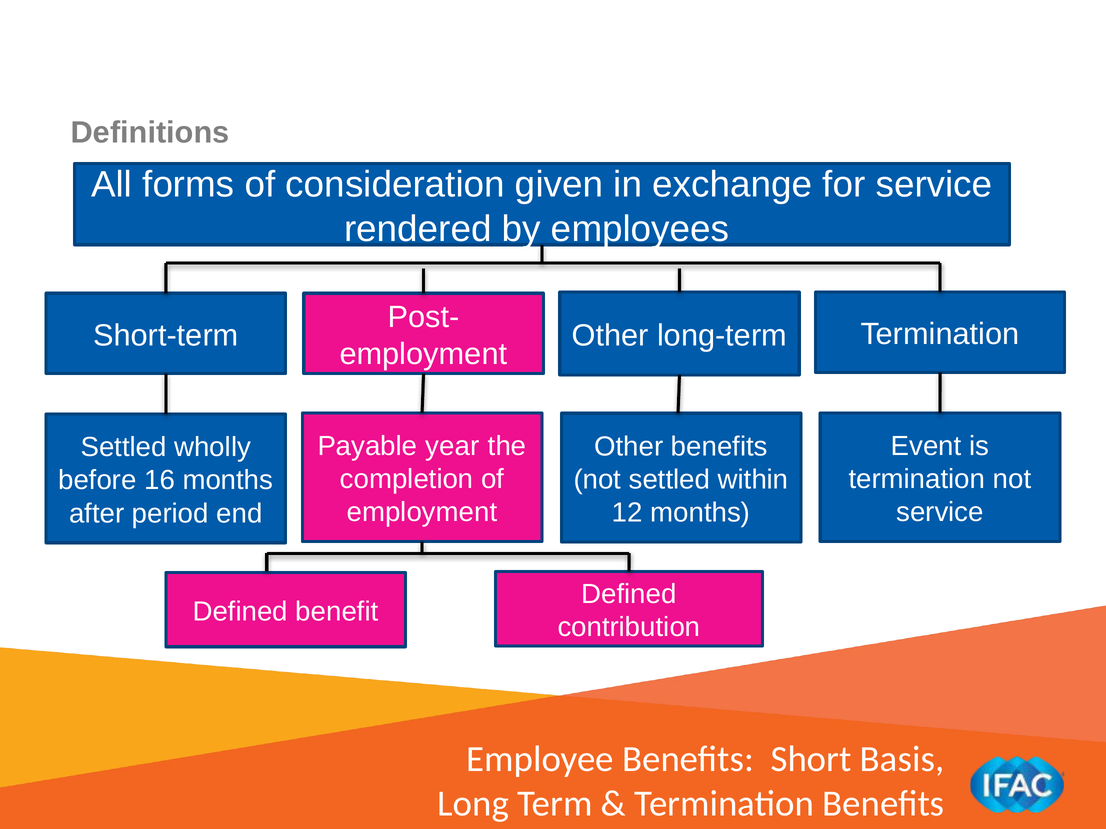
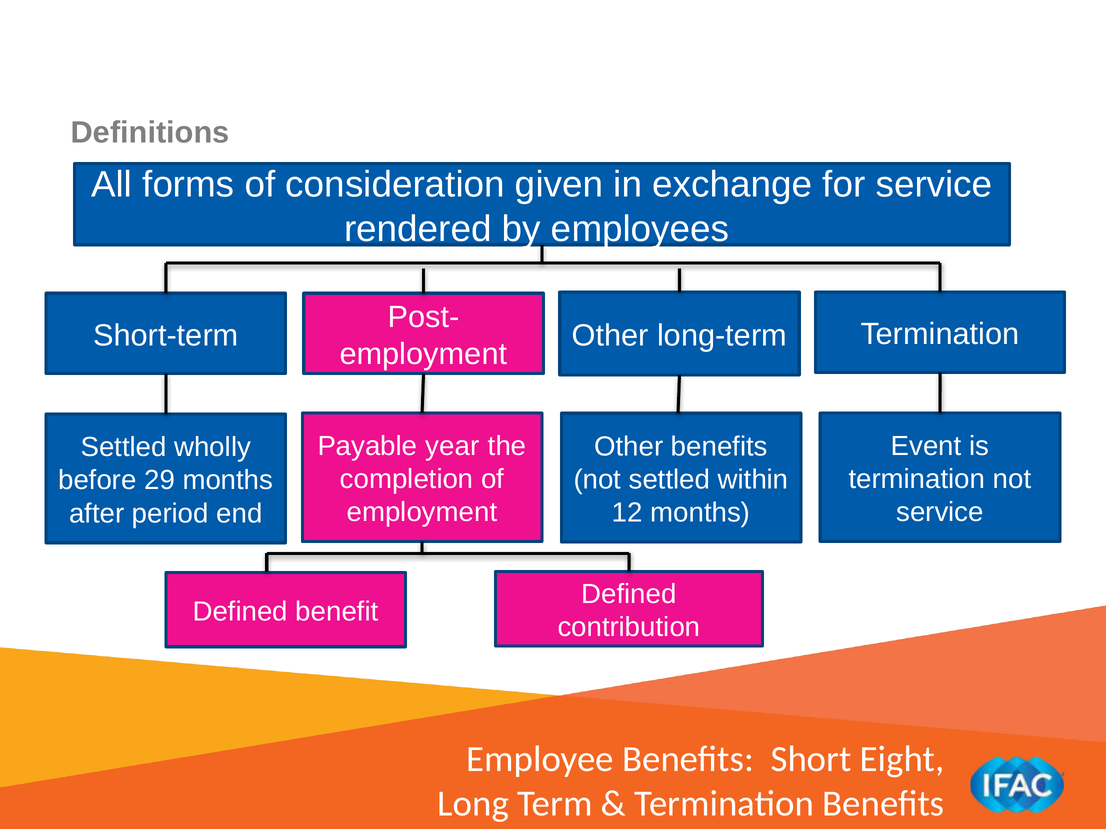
16: 16 -> 29
Basis: Basis -> Eight
